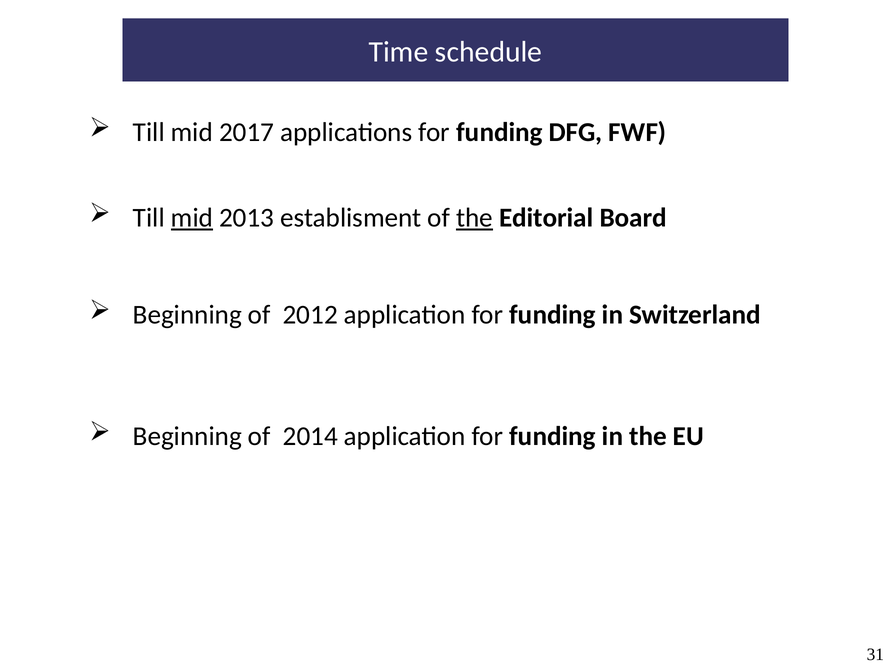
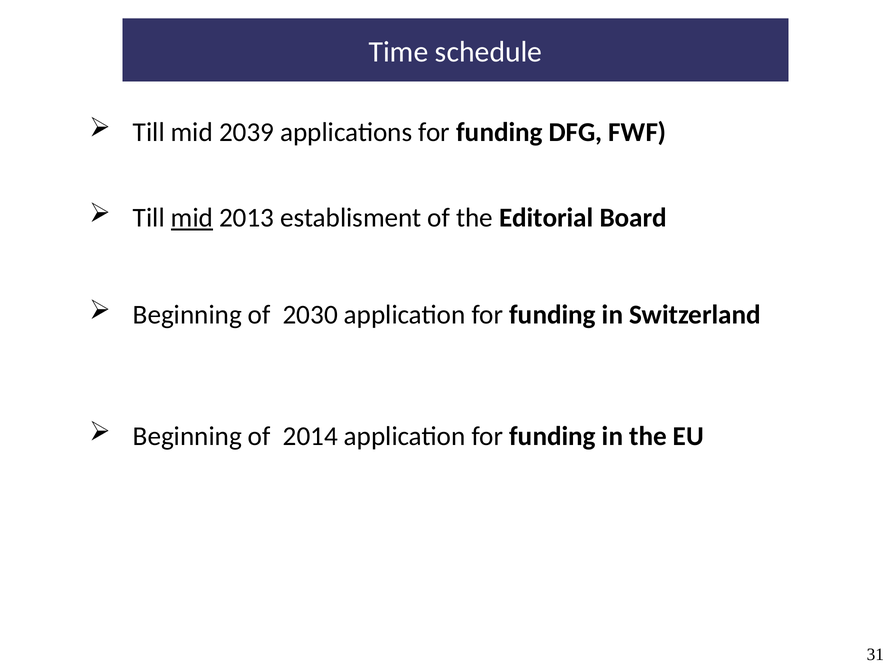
2017: 2017 -> 2039
the at (475, 218) underline: present -> none
2012: 2012 -> 2030
